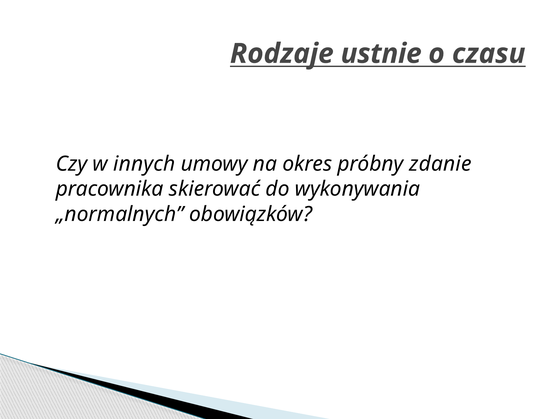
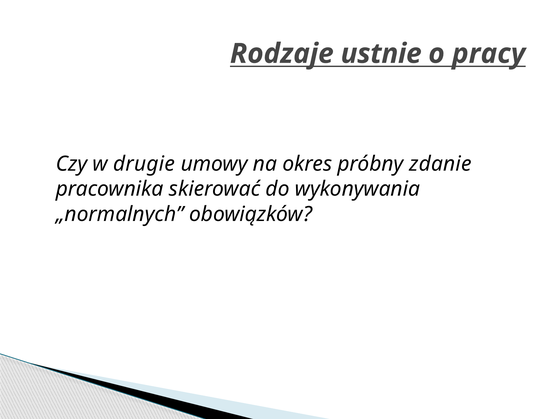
czasu: czasu -> pracy
innych: innych -> drugie
